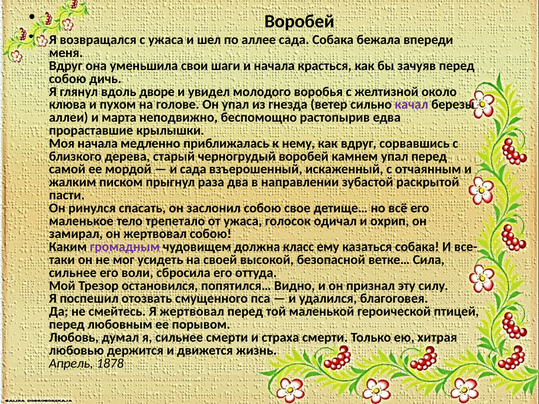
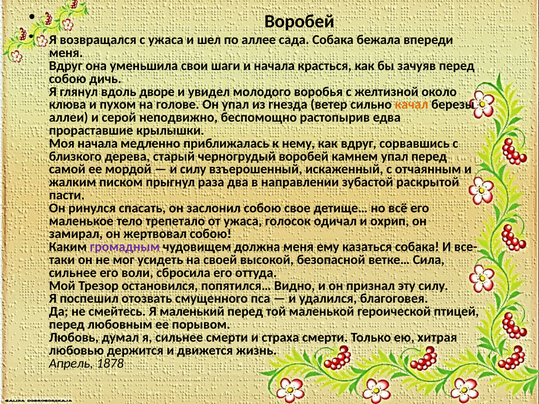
качал colour: purple -> orange
марта: марта -> серой
и сада: сада -> силу
должна класс: класс -> меня
Я жертвовал: жертвовал -> маленький
